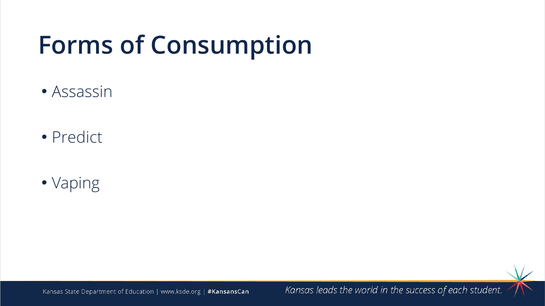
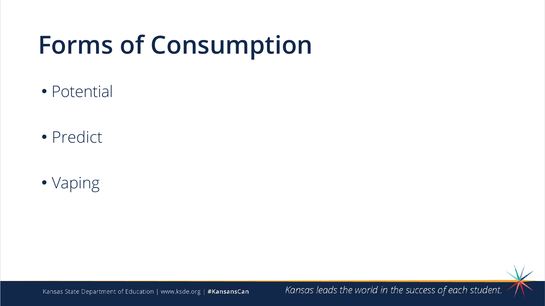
Assassin: Assassin -> Potential
